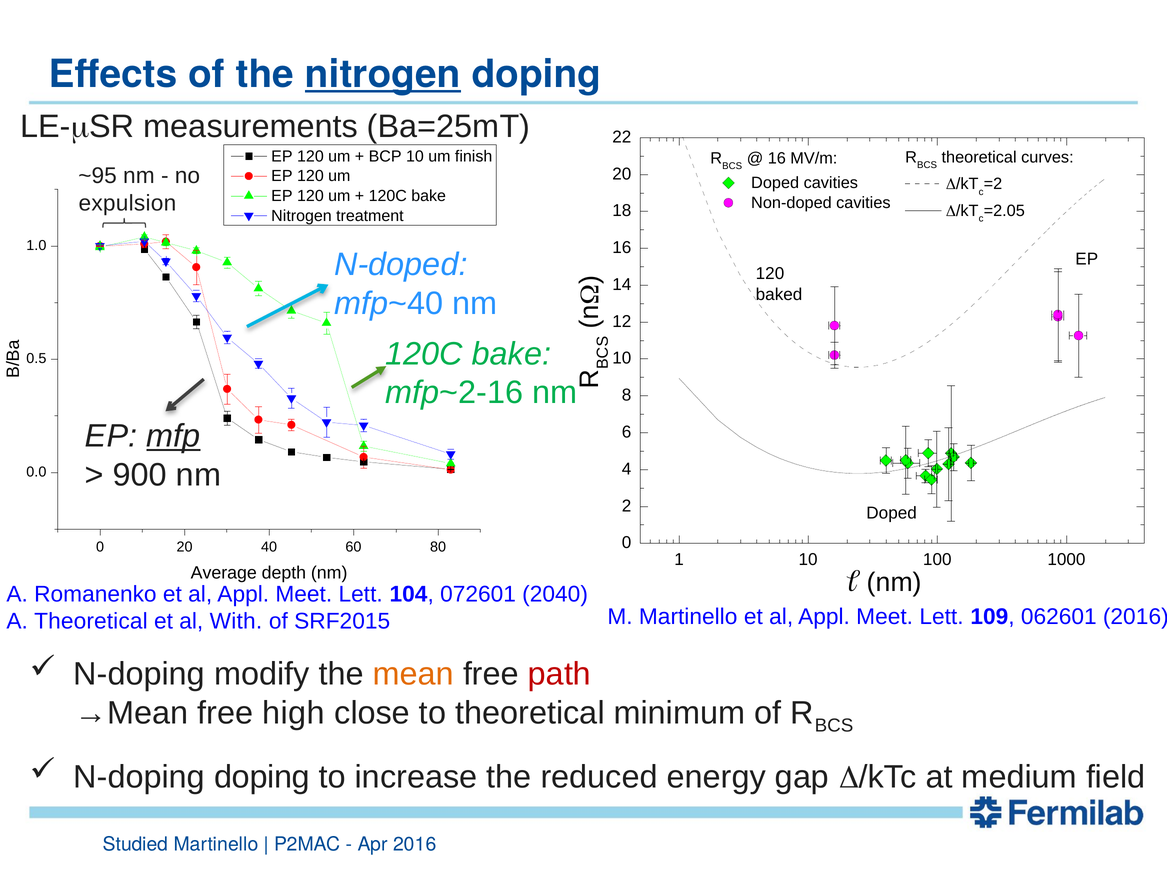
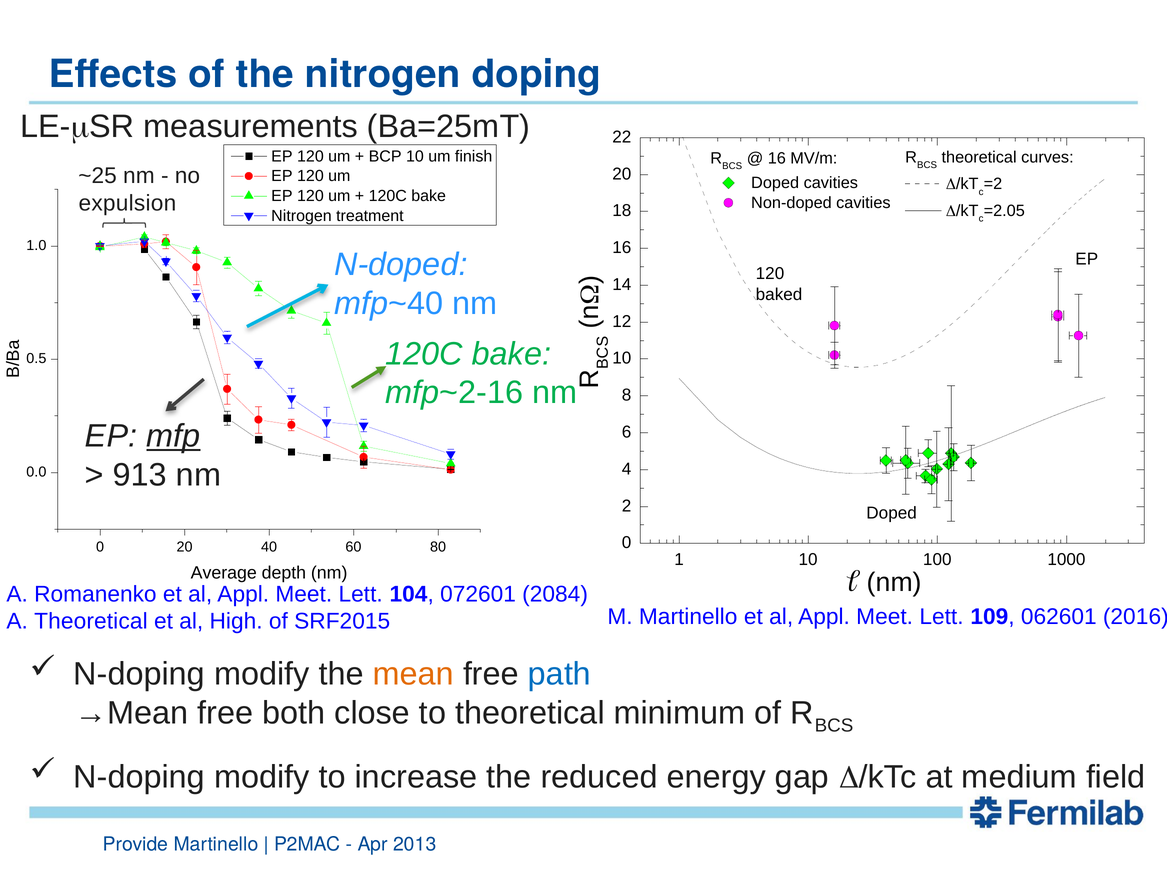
nitrogen at (383, 75) underline: present -> none
~95: ~95 -> ~25
900: 900 -> 913
2040: 2040 -> 2084
With: With -> High
path colour: red -> blue
high: high -> both
doping at (262, 777): doping -> modify
Studied: Studied -> Provide
Apr 2016: 2016 -> 2013
